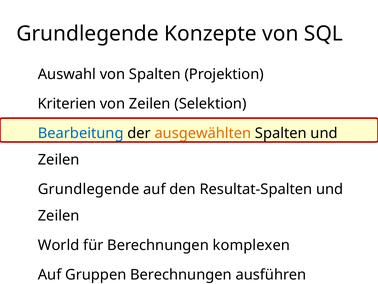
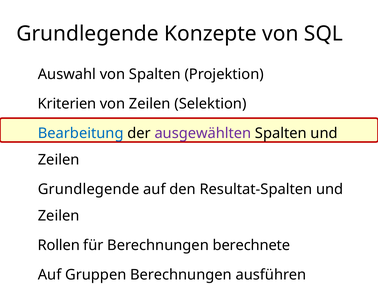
ausgewählten colour: orange -> purple
World: World -> Rollen
komplexen: komplexen -> berechnete
